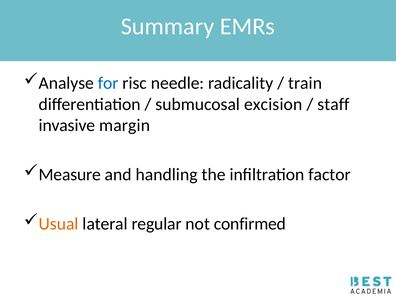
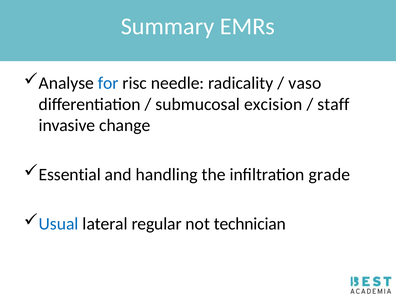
train: train -> vaso
margin: margin -> change
Measure: Measure -> Essential
factor: factor -> grade
Usual colour: orange -> blue
confirmed: confirmed -> technician
